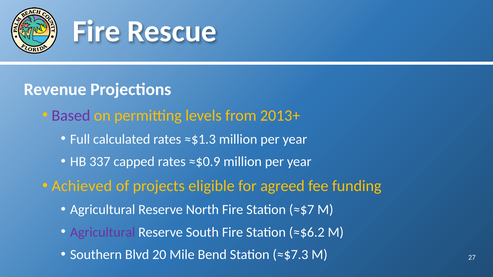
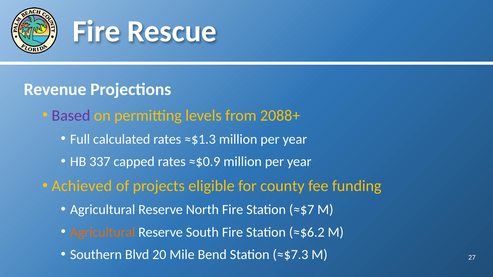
2013+: 2013+ -> 2088+
agreed: agreed -> county
Agricultural at (103, 232) colour: purple -> orange
